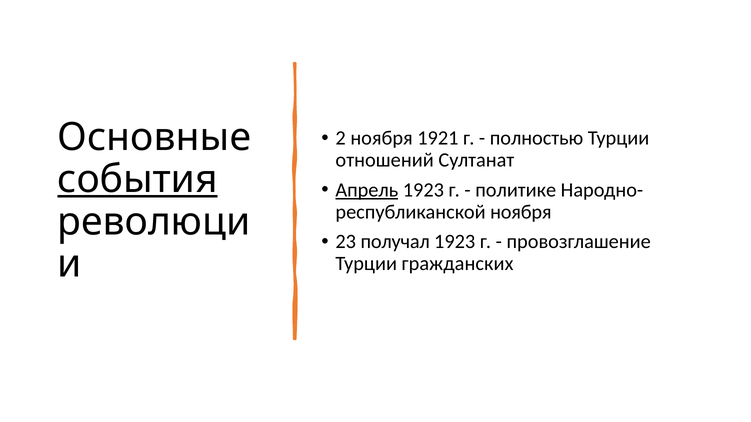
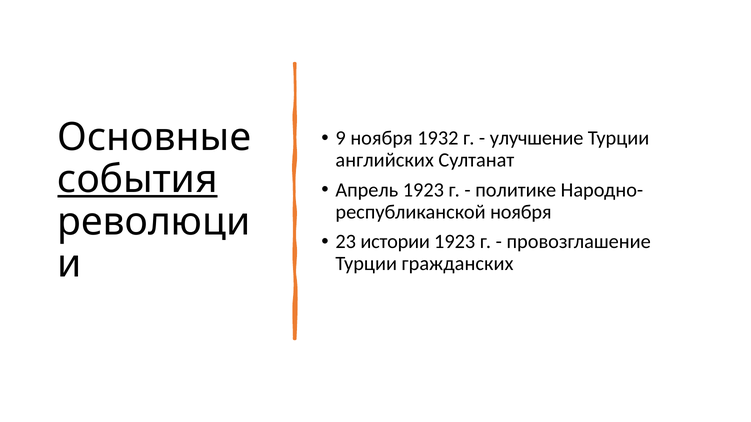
2: 2 -> 9
1921: 1921 -> 1932
полностью: полностью -> улучшение
отношений: отношений -> английских
Апрель underline: present -> none
получал: получал -> истории
